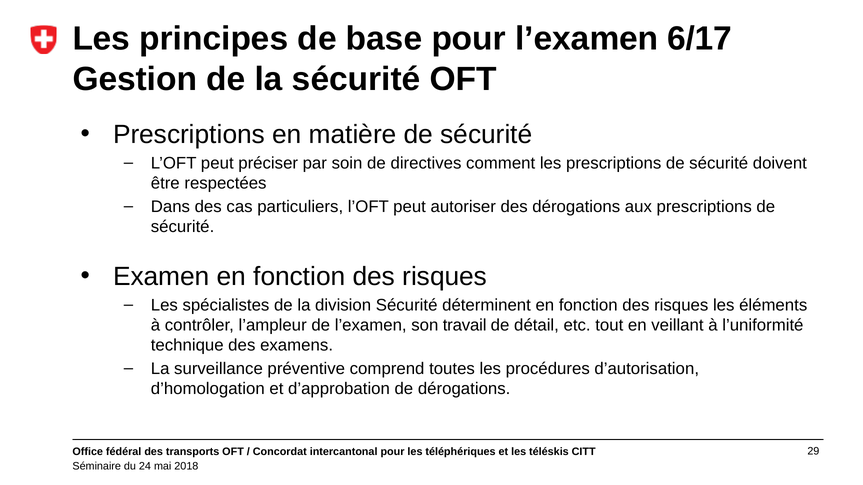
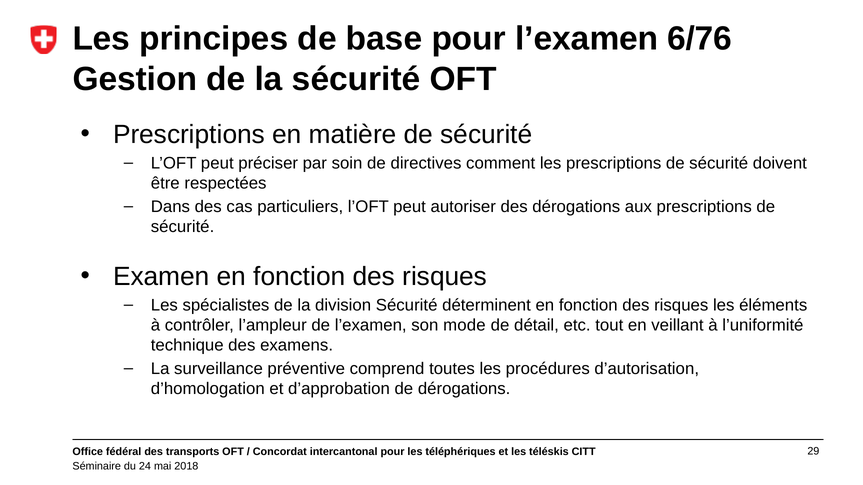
6/17: 6/17 -> 6/76
travail: travail -> mode
